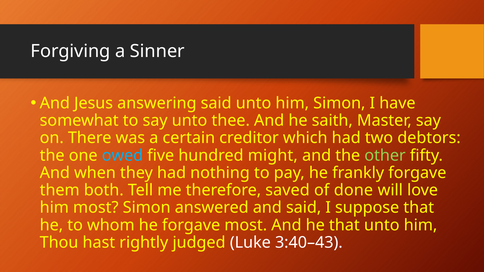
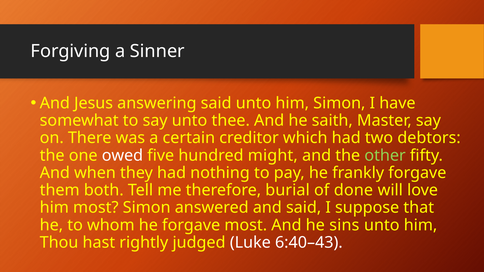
owed colour: light blue -> white
saved: saved -> burial
he that: that -> sins
3:40–43: 3:40–43 -> 6:40–43
